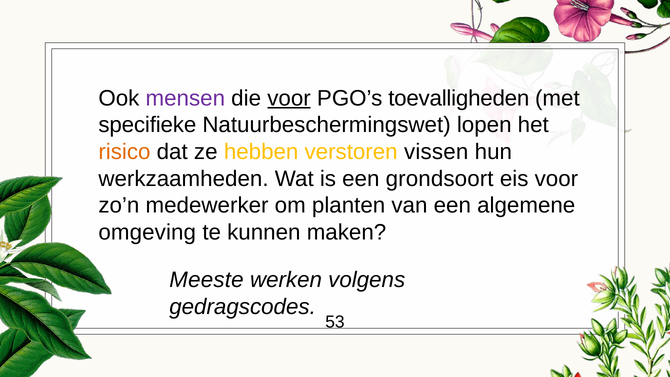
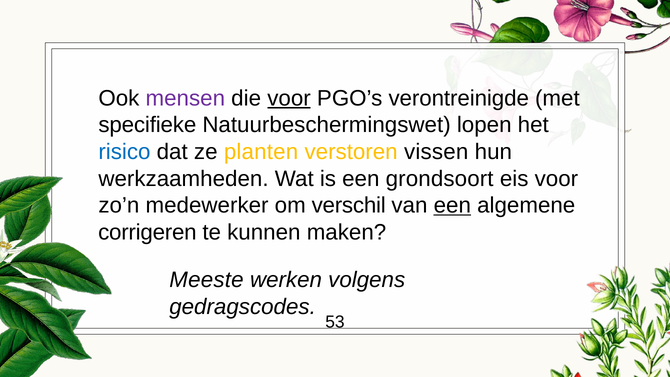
toevalligheden: toevalligheden -> verontreinigde
risico colour: orange -> blue
hebben: hebben -> planten
planten: planten -> verschil
een at (452, 205) underline: none -> present
omgeving: omgeving -> corrigeren
